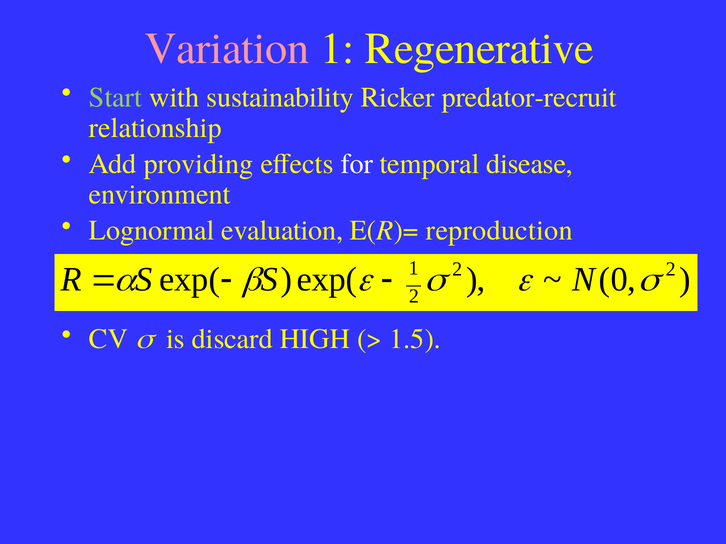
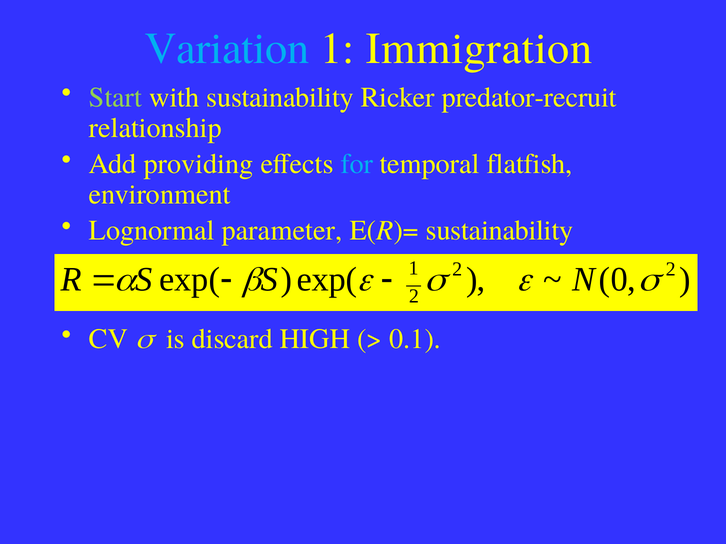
Variation colour: pink -> light blue
Regenerative: Regenerative -> Immigration
for colour: white -> light blue
disease: disease -> flatfish
evaluation: evaluation -> parameter
E(R)= reproduction: reproduction -> sustainability
1.5: 1.5 -> 0.1
